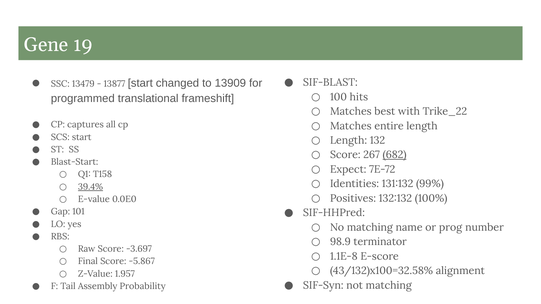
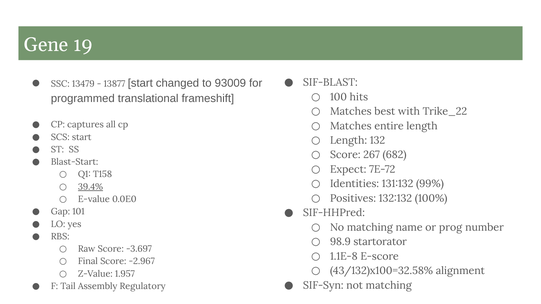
13909: 13909 -> 93009
682 underline: present -> none
terminator: terminator -> startorator
-5.867: -5.867 -> -2.967
Probability: Probability -> Regulatory
